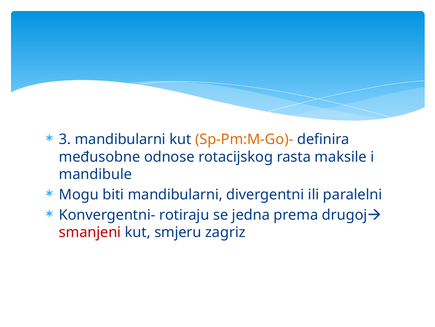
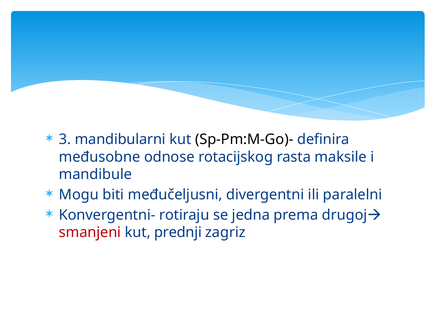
Sp-Pm:M-Go)- colour: orange -> black
biti mandibularni: mandibularni -> međučeljusni
smjeru: smjeru -> prednji
